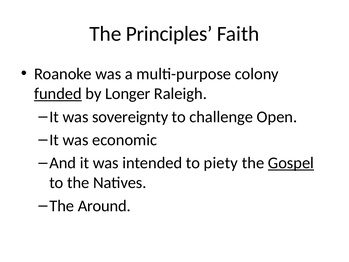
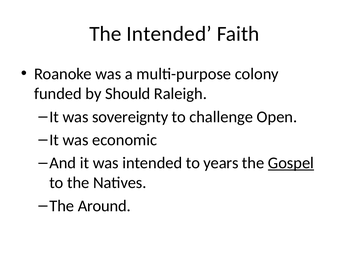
The Principles: Principles -> Intended
funded underline: present -> none
Longer: Longer -> Should
piety: piety -> years
